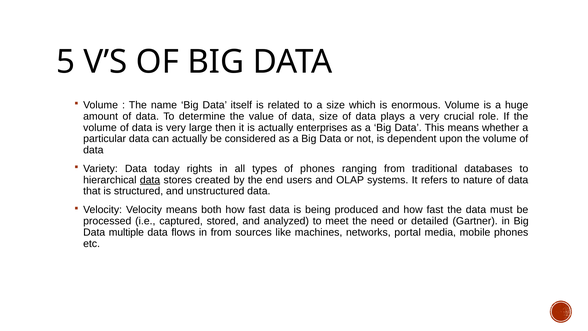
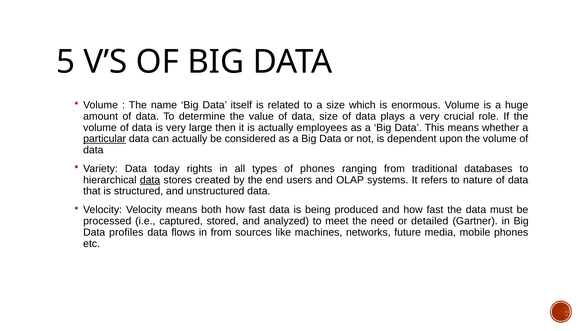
enterprises: enterprises -> employees
particular underline: none -> present
multiple: multiple -> profiles
portal: portal -> future
